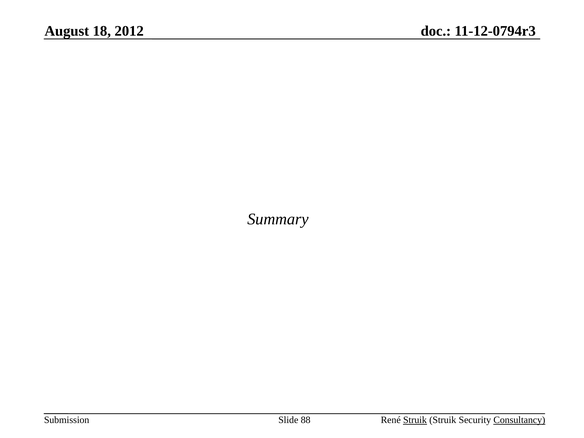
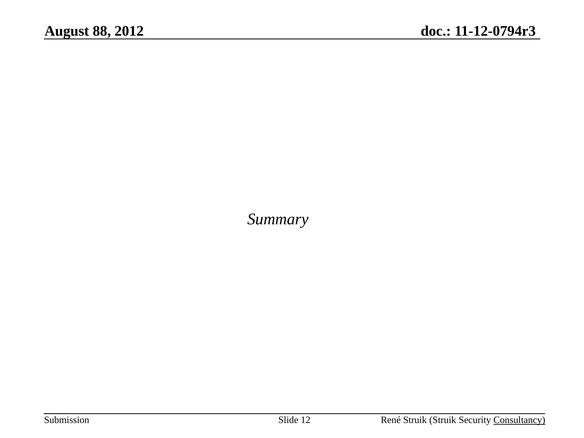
18: 18 -> 88
88: 88 -> 12
Struik at (415, 420) underline: present -> none
